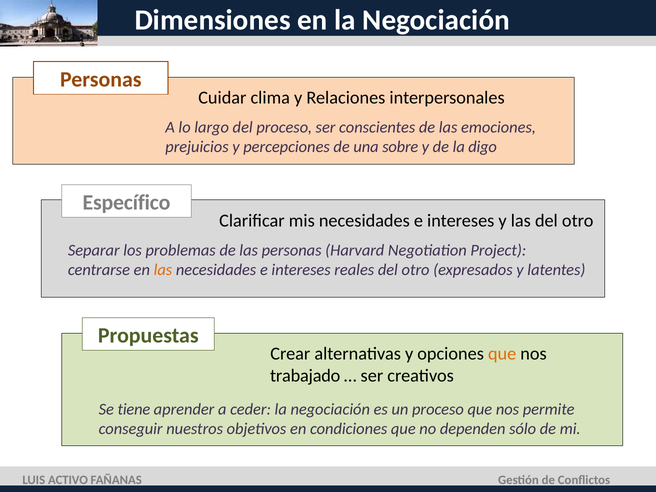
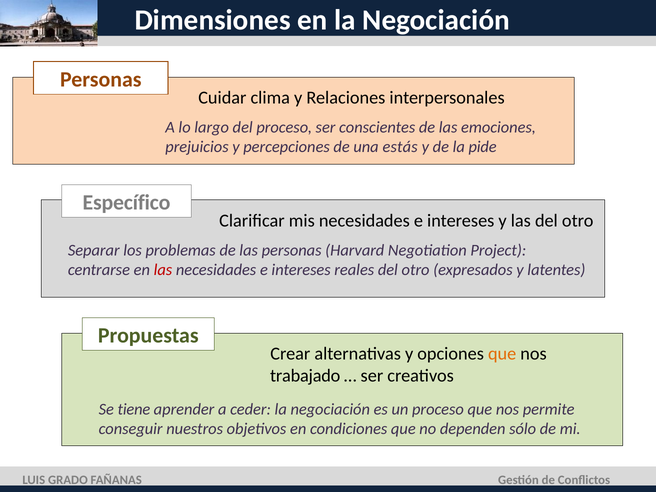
sobre: sobre -> estás
digo: digo -> pide
las at (163, 270) colour: orange -> red
ACTIVO: ACTIVO -> GRADO
